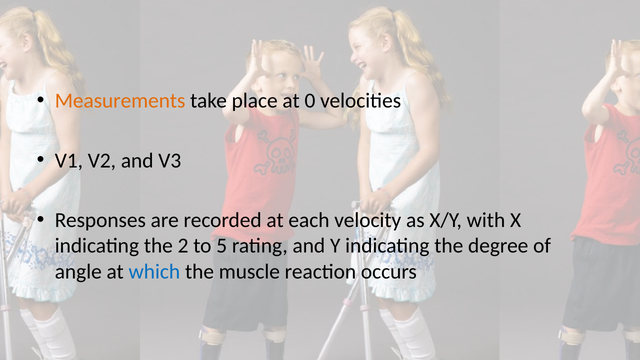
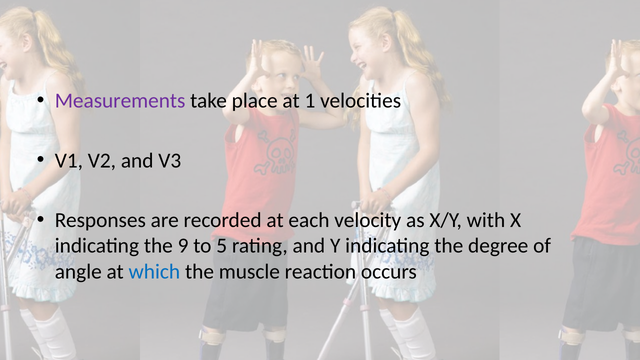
Measurements colour: orange -> purple
0: 0 -> 1
2: 2 -> 9
